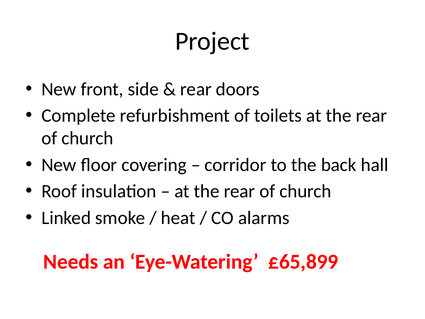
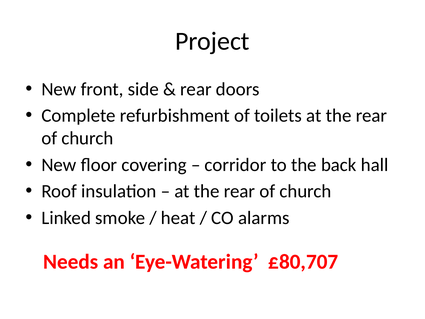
£65,899: £65,899 -> £80,707
